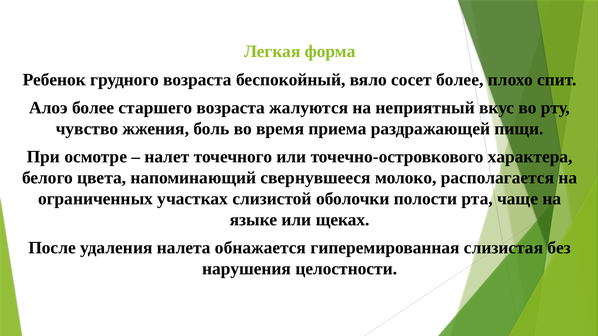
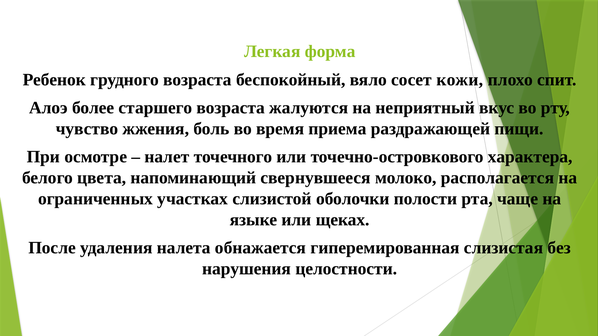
сосет более: более -> кожи
